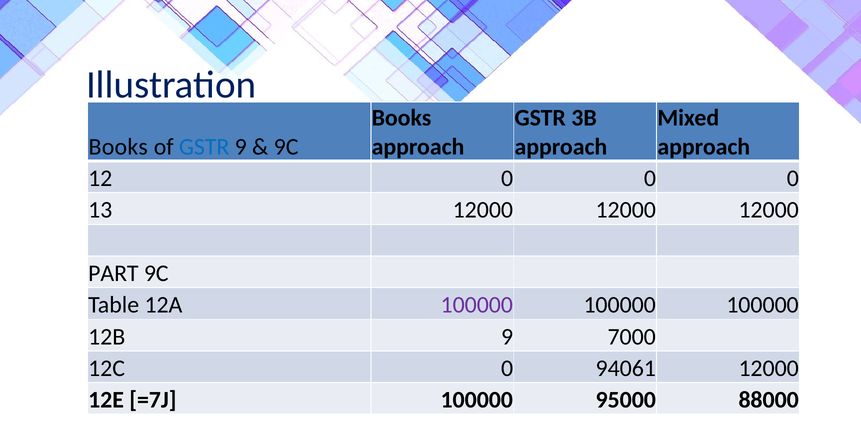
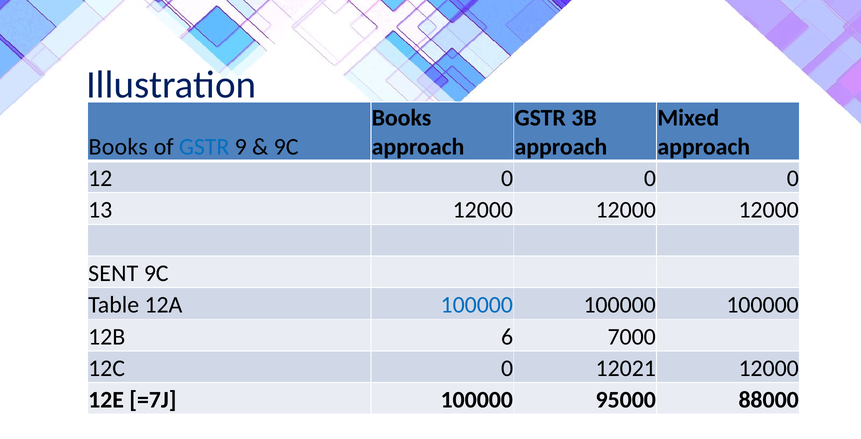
PART: PART -> SENT
100000 at (477, 305) colour: purple -> blue
12B 9: 9 -> 6
94061: 94061 -> 12021
